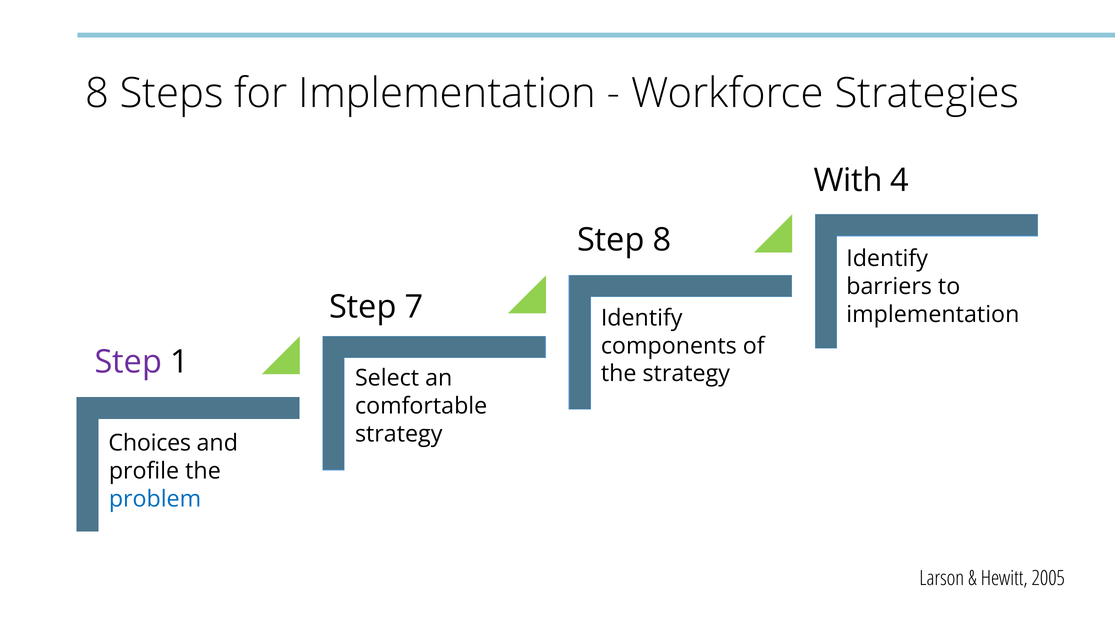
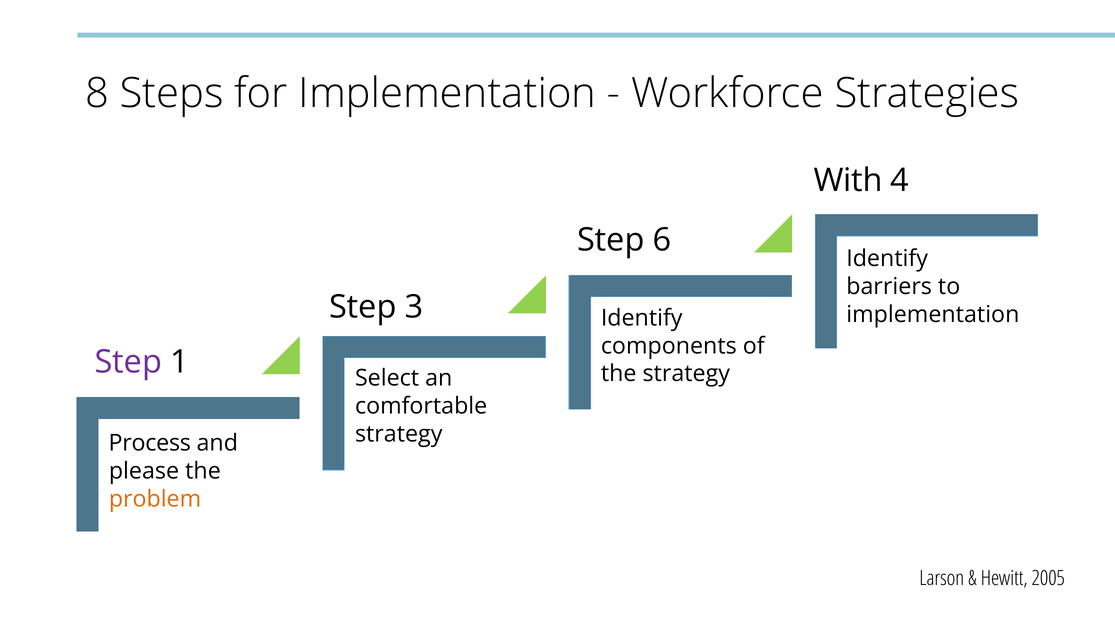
Step 8: 8 -> 6
7: 7 -> 3
Choices: Choices -> Process
profile: profile -> please
problem colour: blue -> orange
